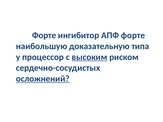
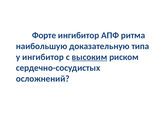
АПФ форте: форте -> ритма
у процессор: процессор -> ингибитор
осложнений underline: present -> none
